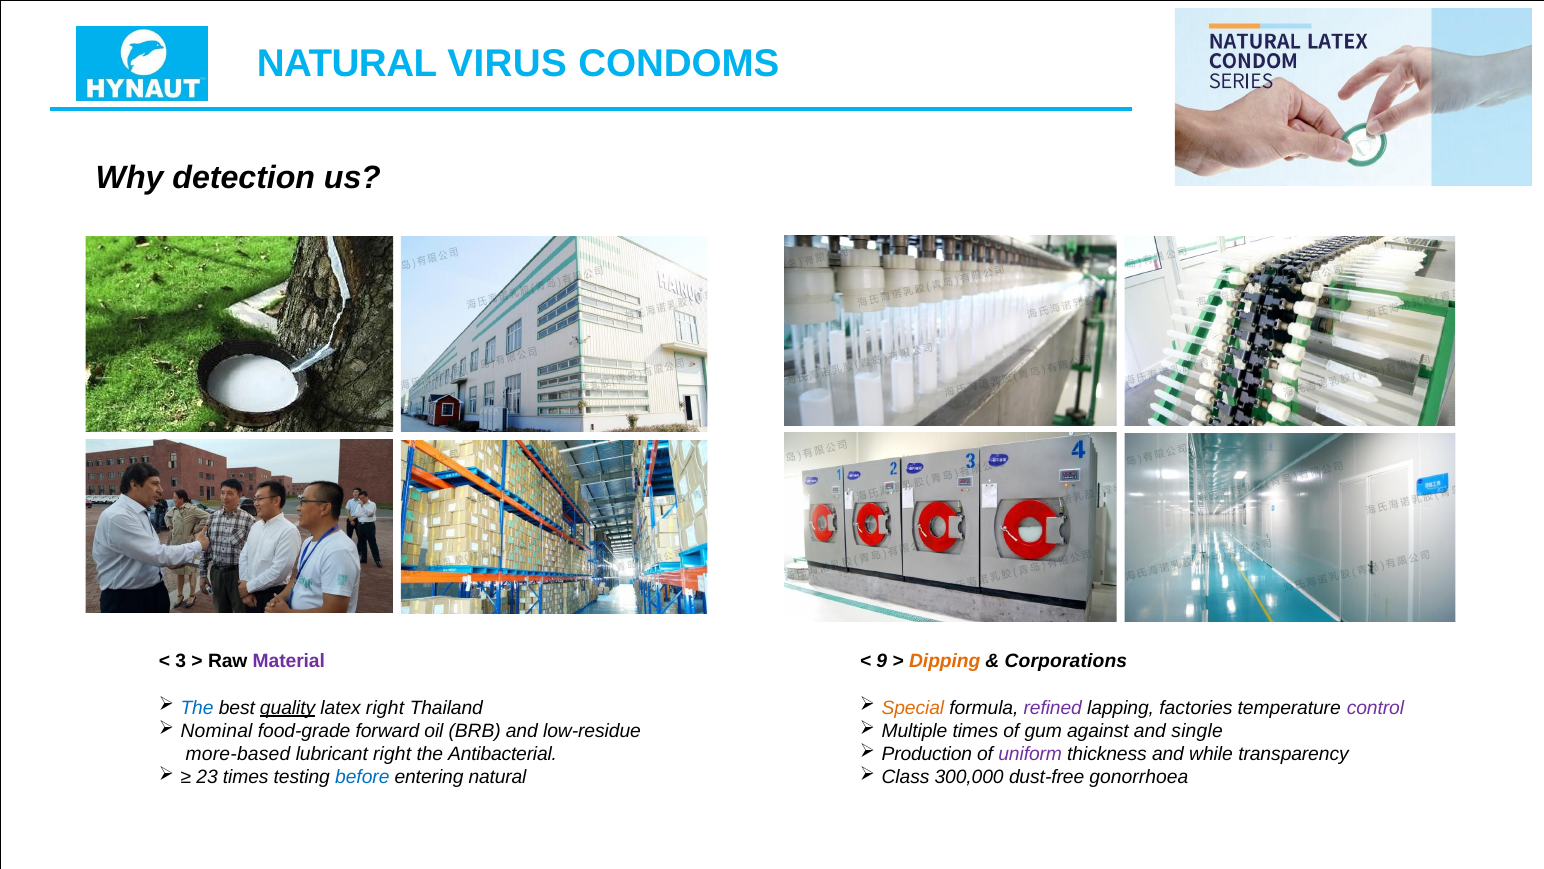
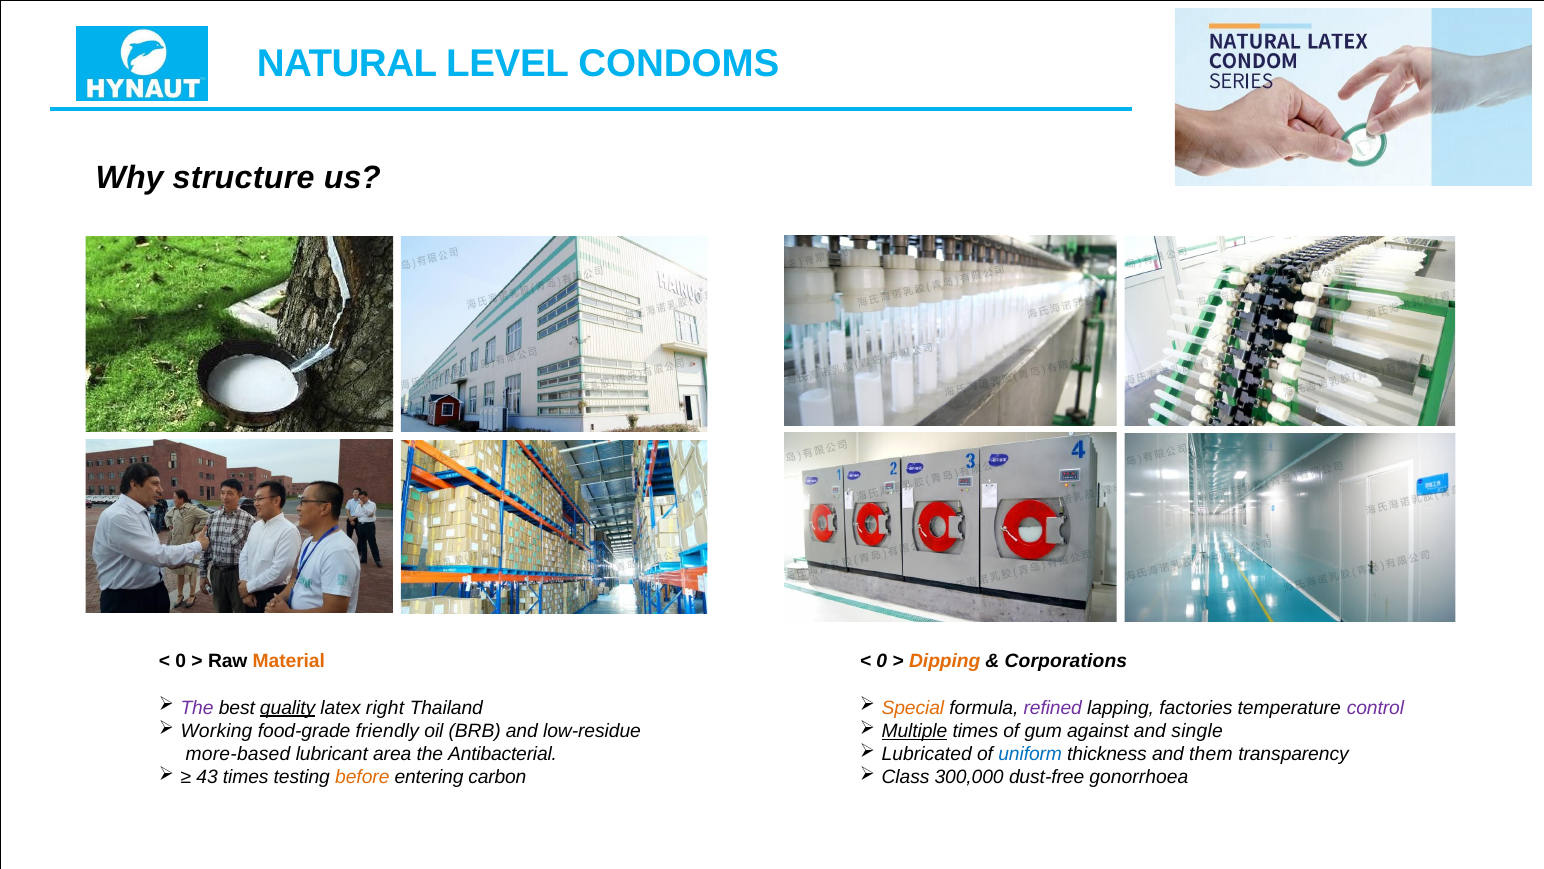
VIRUS: VIRUS -> LEVEL
detection: detection -> structure
3 at (181, 661): 3 -> 0
Material colour: purple -> orange
9 at (882, 661): 9 -> 0
The at (197, 707) colour: blue -> purple
Nominal: Nominal -> Working
forward: forward -> friendly
Multiple underline: none -> present
Production: Production -> Lubricated
uniform colour: purple -> blue
while: while -> them
lubricant right: right -> area
23: 23 -> 43
before colour: blue -> orange
entering natural: natural -> carbon
